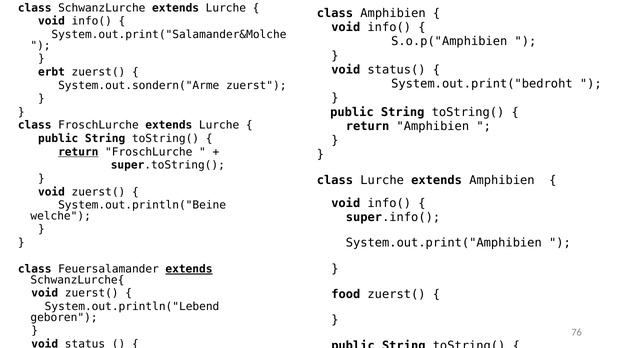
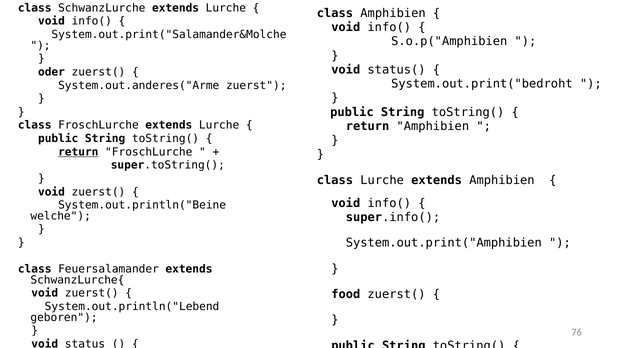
erbt: erbt -> oder
System.out.sondern("Arme: System.out.sondern("Arme -> System.out.anderes("Arme
extends at (189, 269) underline: present -> none
